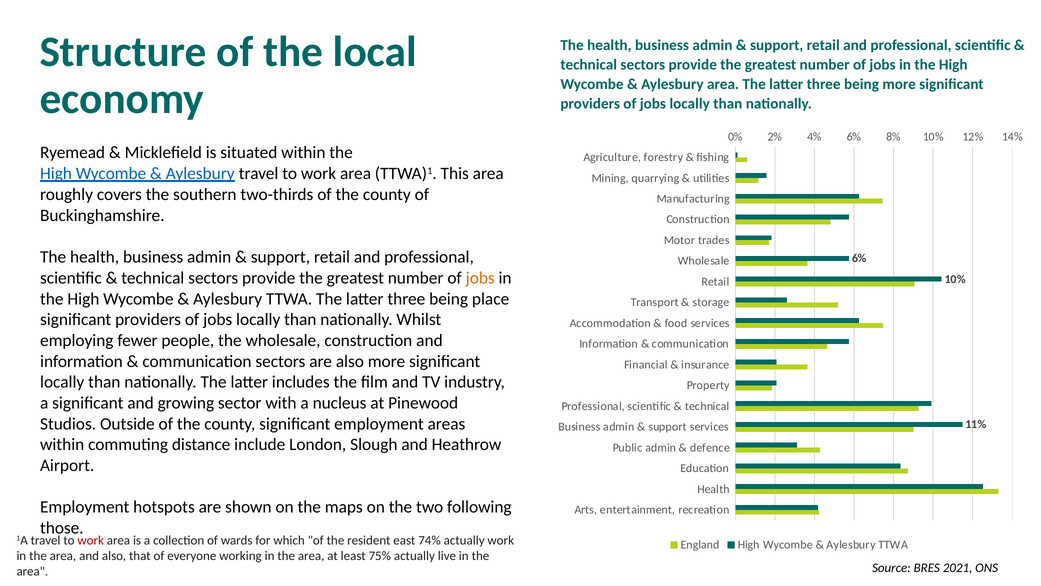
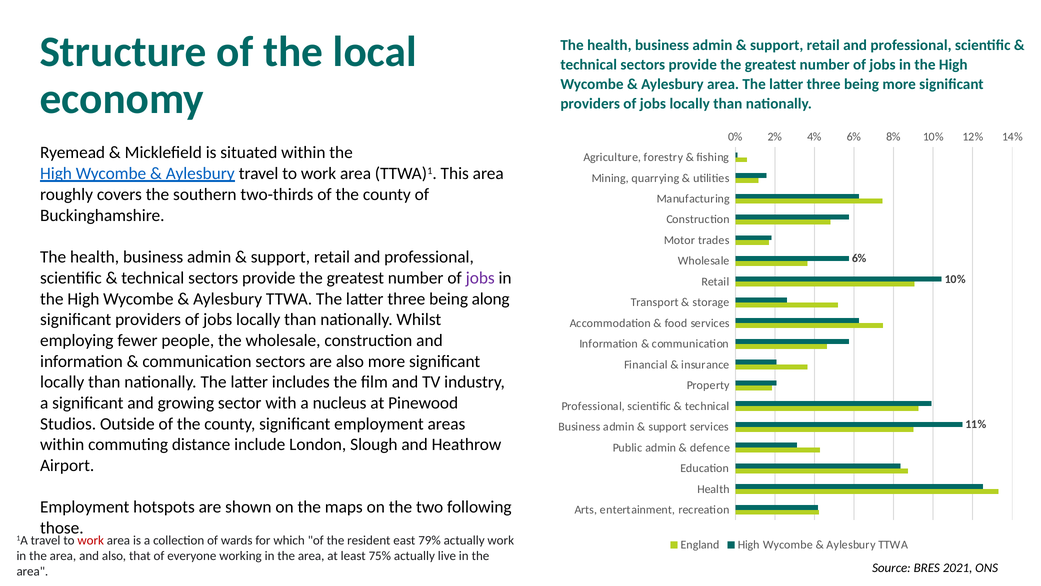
jobs at (480, 278) colour: orange -> purple
place: place -> along
74%: 74% -> 79%
